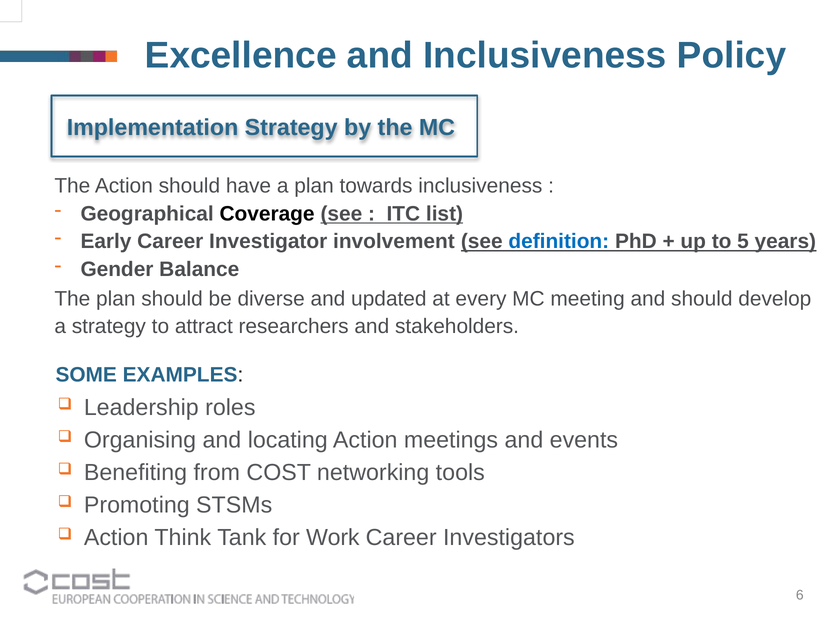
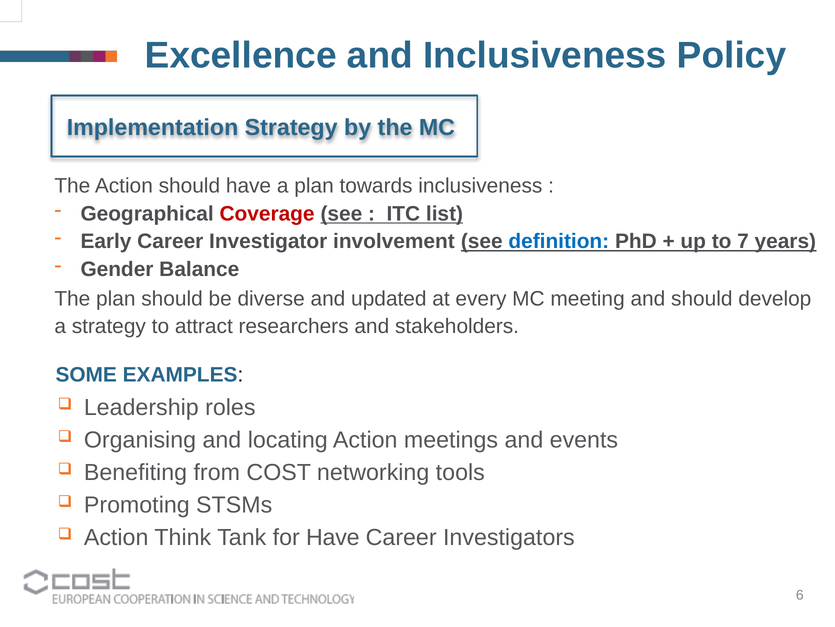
Coverage colour: black -> red
5: 5 -> 7
for Work: Work -> Have
